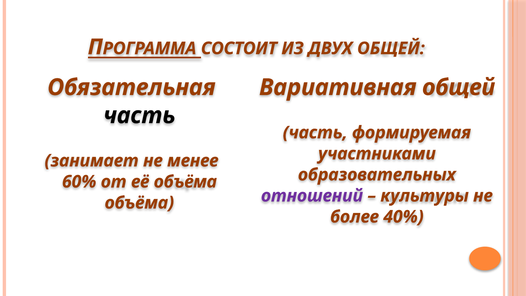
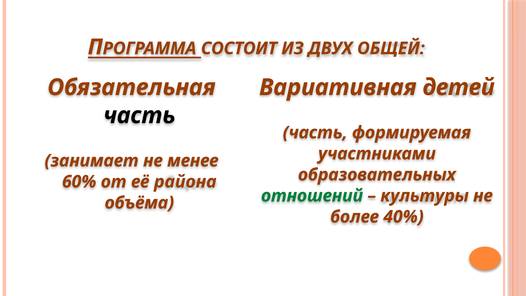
Вариативная общей: общей -> детей
её объёма: объёма -> района
отношений colour: purple -> green
